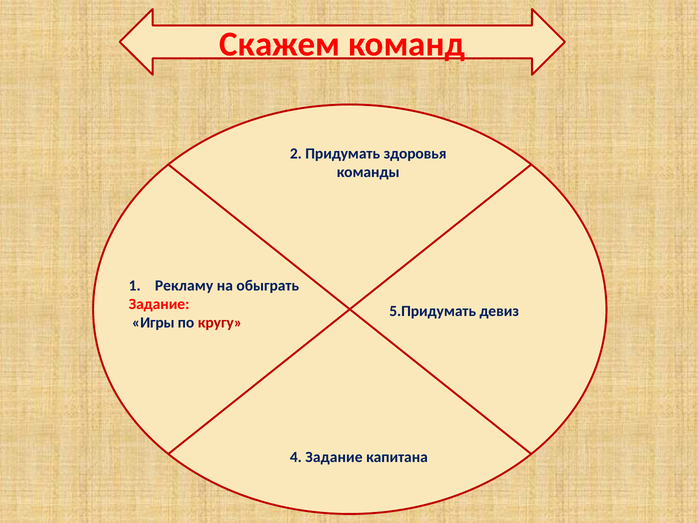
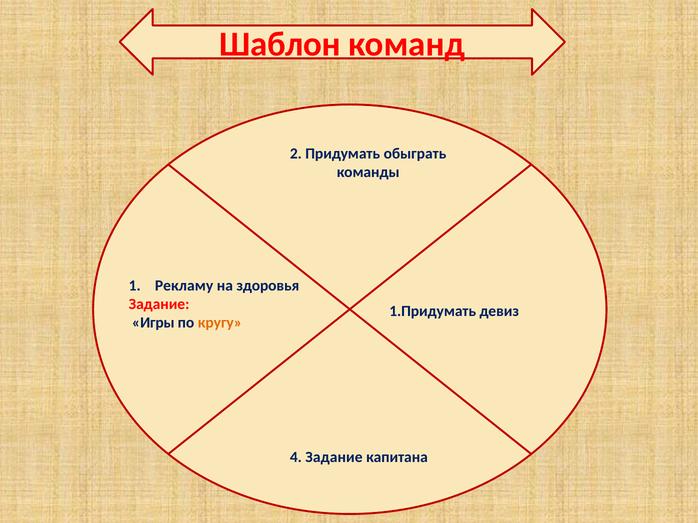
Скажем: Скажем -> Шаблон
здоровья: здоровья -> обыграть
обыграть: обыграть -> здоровья
5.Придумать: 5.Придумать -> 1.Придумать
кругу colour: red -> orange
